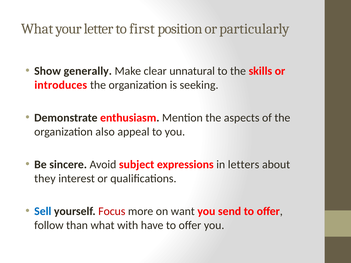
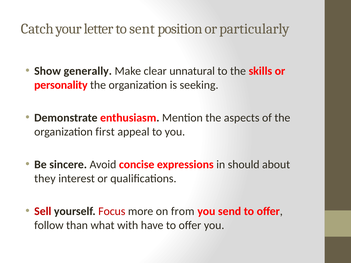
What at (37, 29): What -> Catch
first: first -> sent
introduces: introduces -> personality
also: also -> first
subject: subject -> concise
letters: letters -> should
Sell colour: blue -> red
want: want -> from
